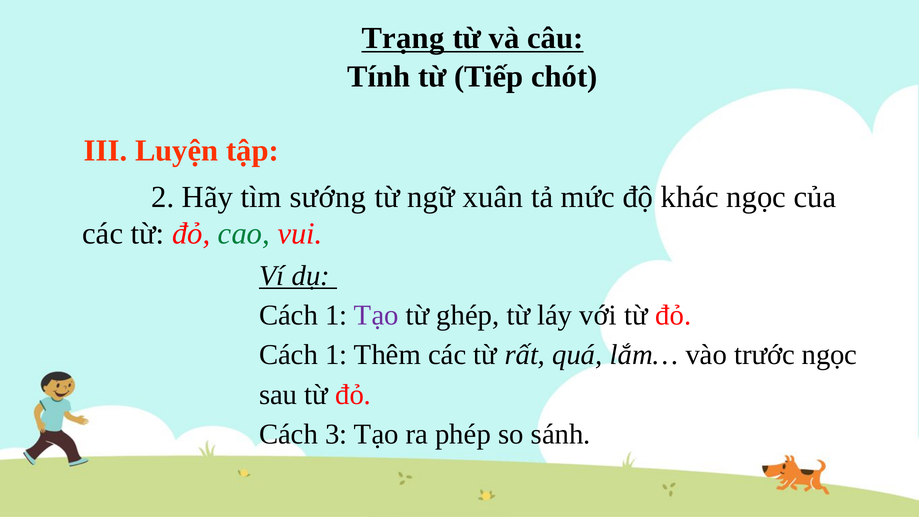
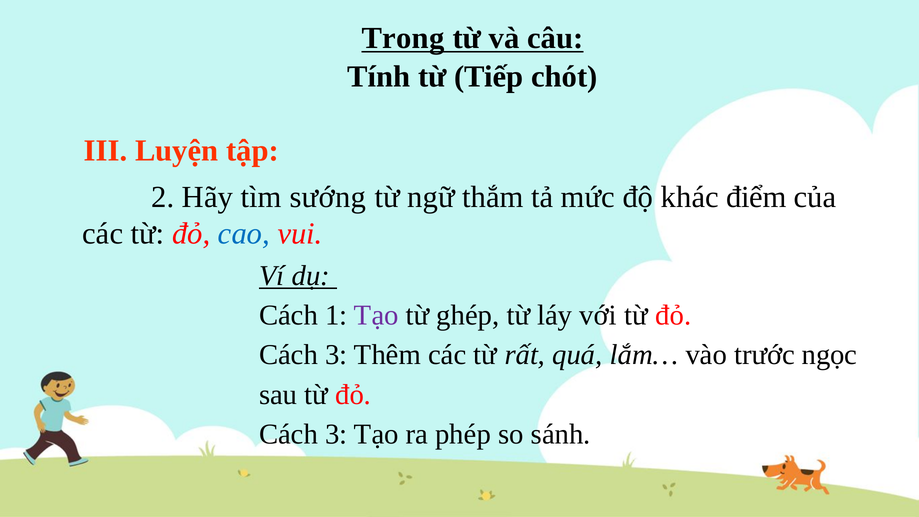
Trạng: Trạng -> Trong
xuân: xuân -> thắm
khác ngọc: ngọc -> điểm
cao colour: green -> blue
1 at (336, 355): 1 -> 3
